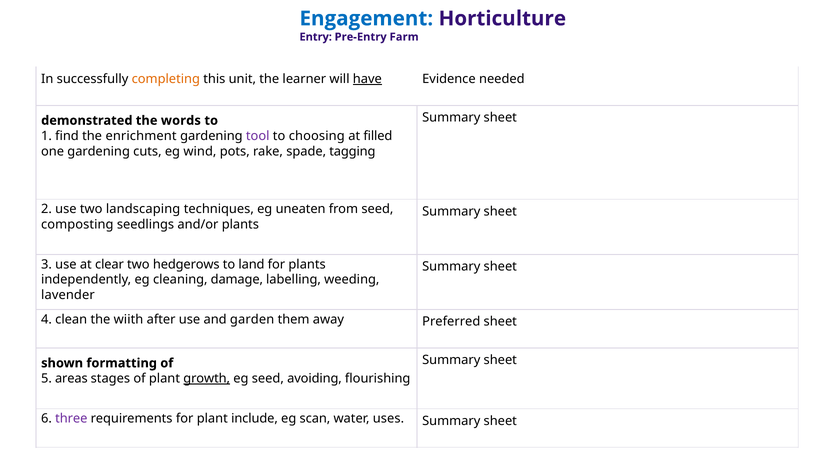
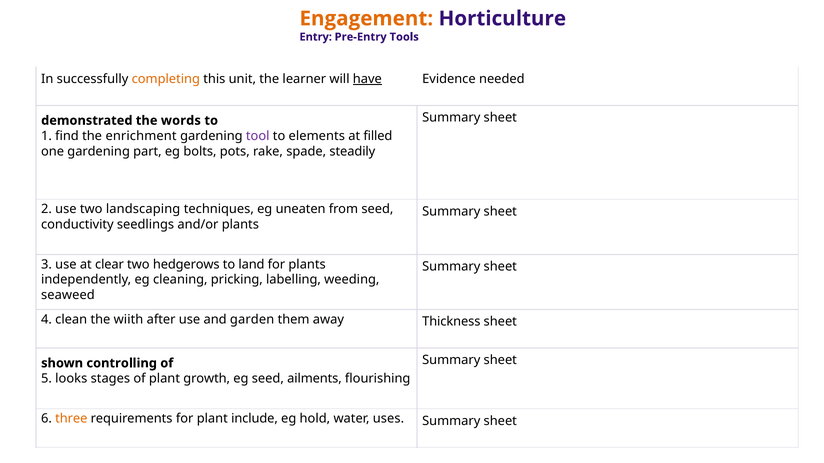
Engagement colour: blue -> orange
Farm: Farm -> Tools
choosing: choosing -> elements
cuts: cuts -> part
wind: wind -> bolts
tagging: tagging -> steadily
composting: composting -> conductivity
damage: damage -> pricking
lavender: lavender -> seaweed
Preferred: Preferred -> Thickness
formatting: formatting -> controlling
areas: areas -> looks
growth underline: present -> none
avoiding: avoiding -> ailments
three colour: purple -> orange
scan: scan -> hold
